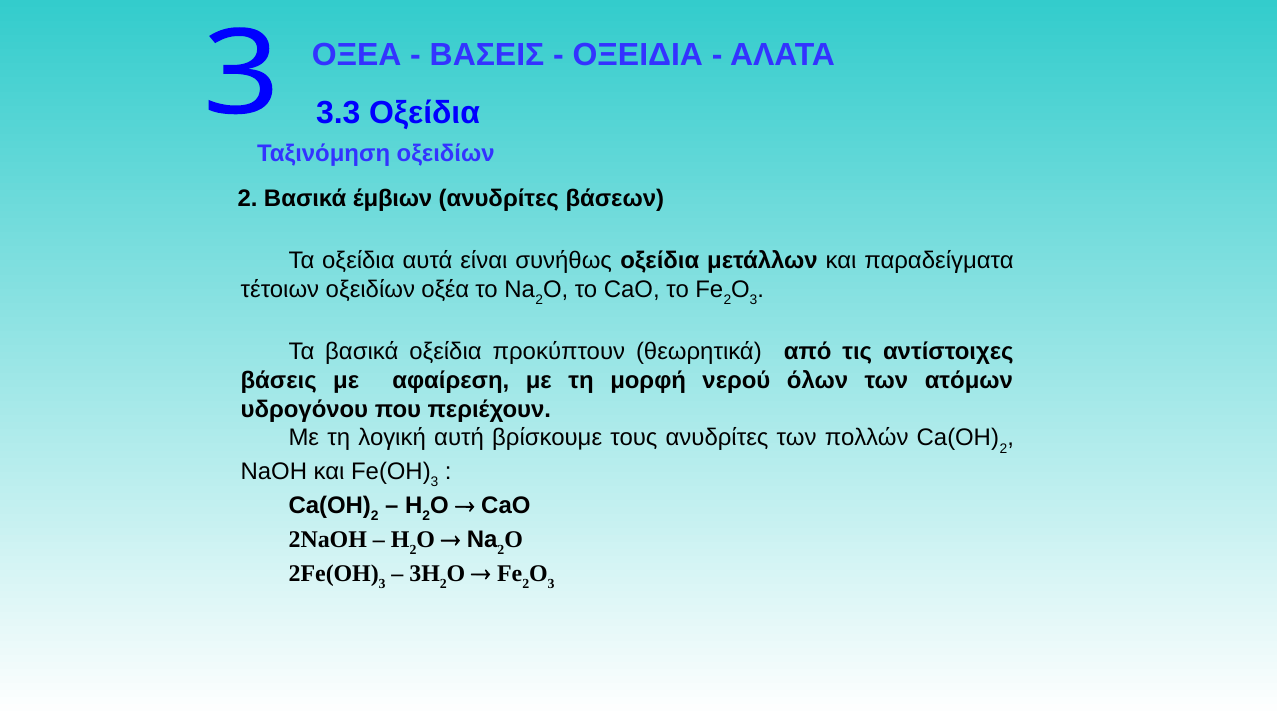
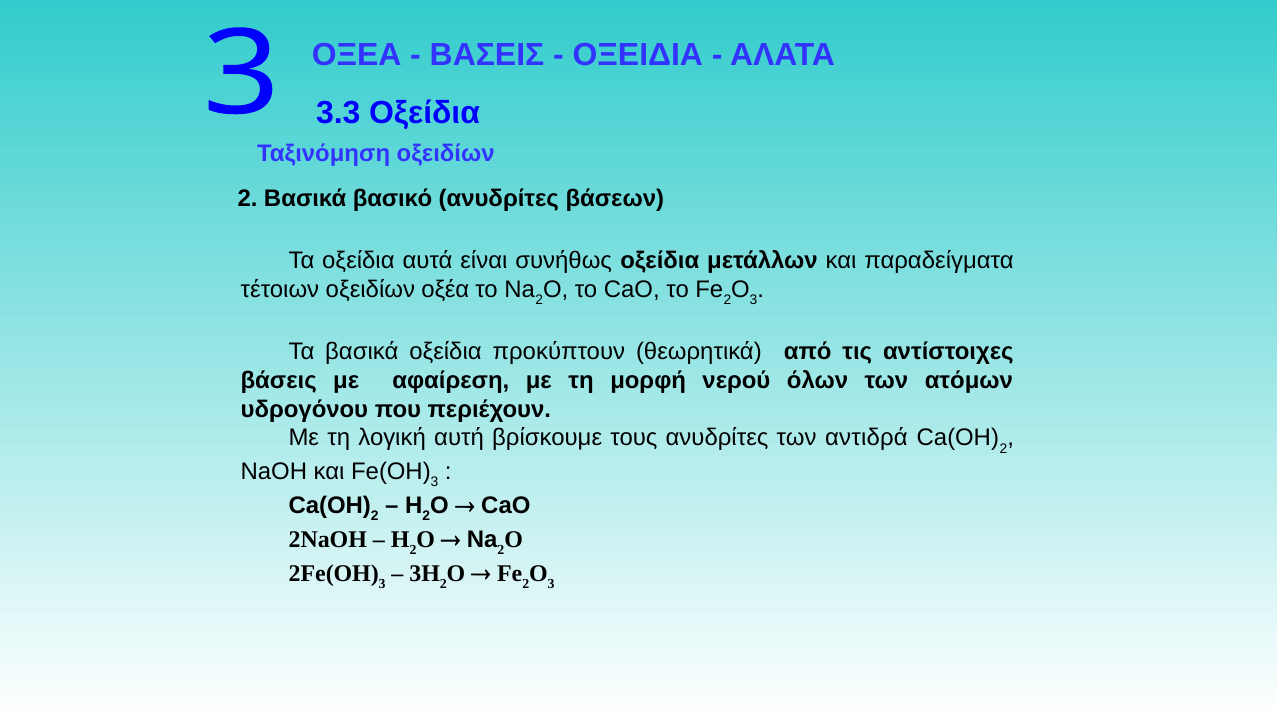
έμβιων: έμβιων -> βασικό
πολλών: πολλών -> αντιδρά
